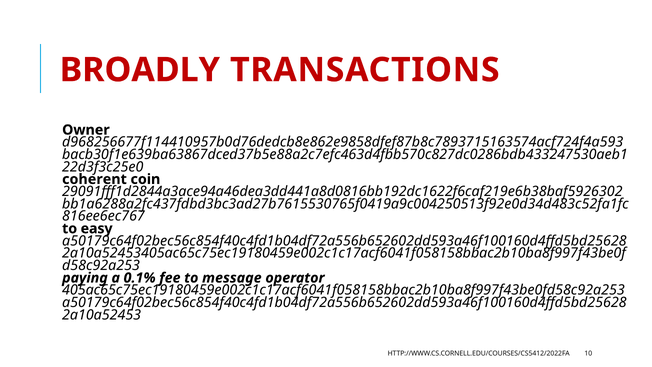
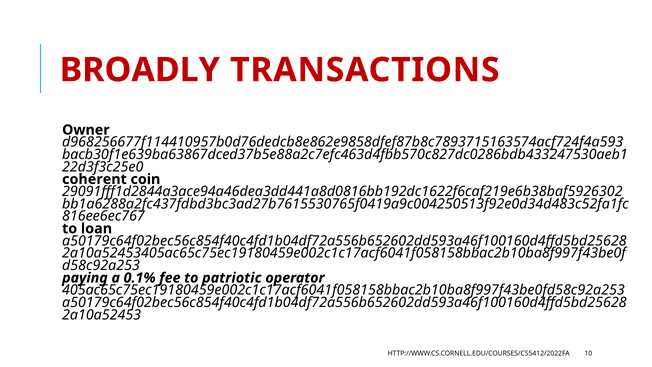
easy: easy -> loan
message: message -> patriotic
